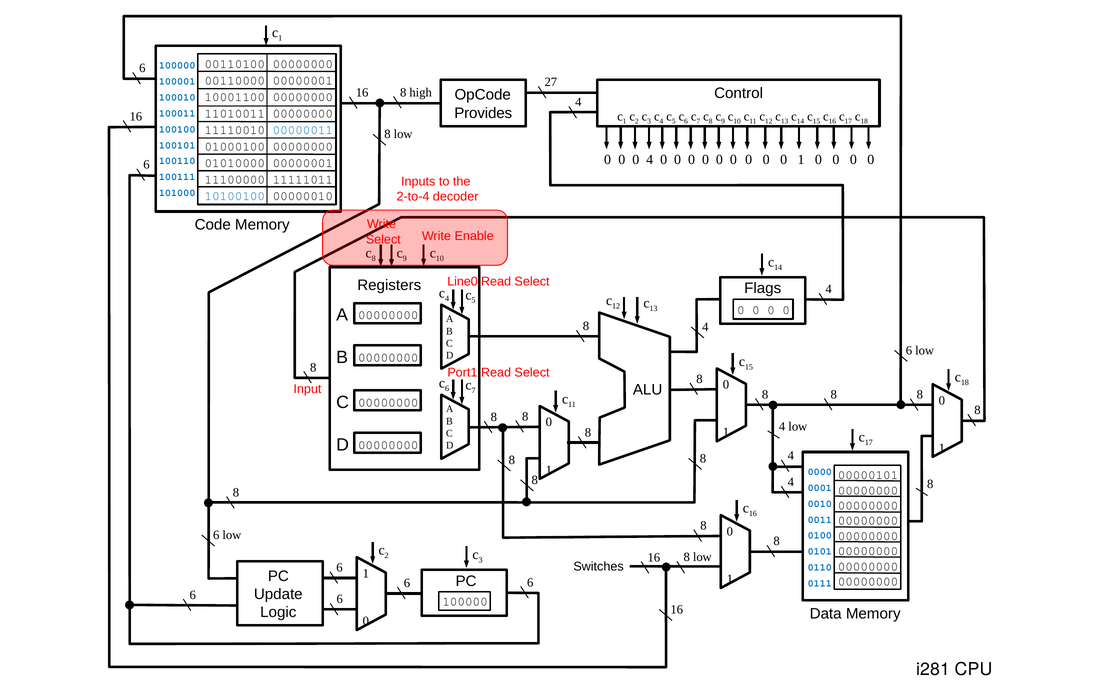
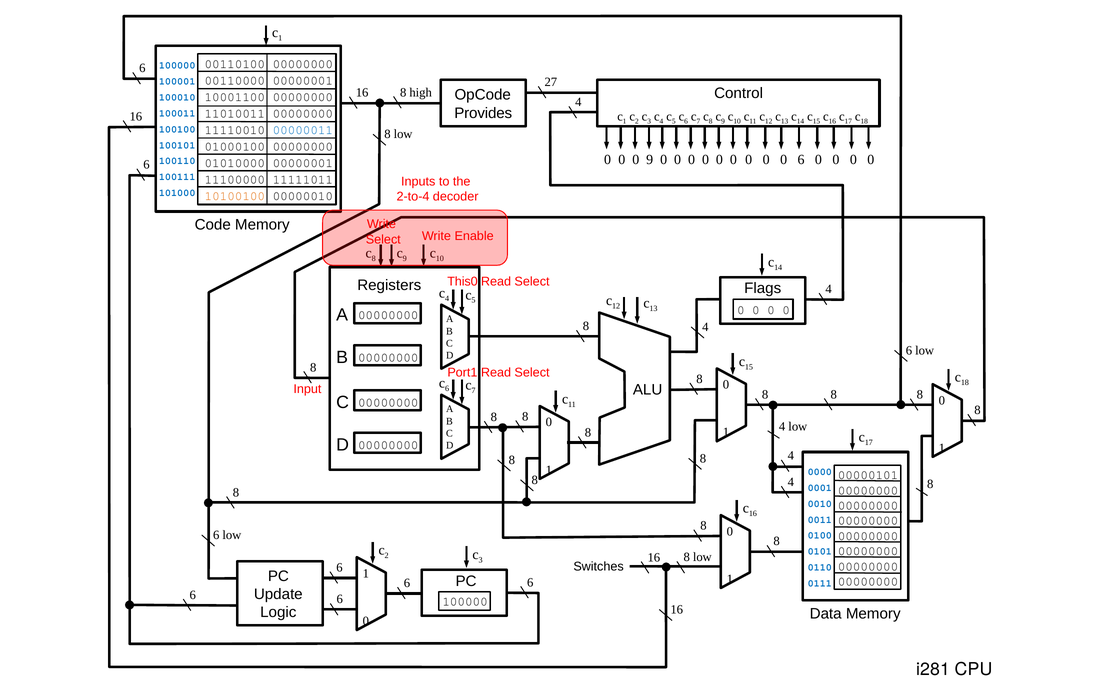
0 4: 4 -> 9
0 0 1: 1 -> 6
10100100 colour: blue -> orange
Line0: Line0 -> This0
